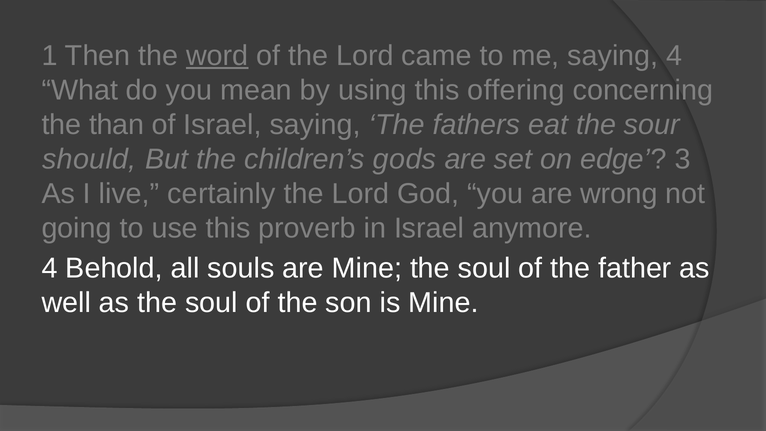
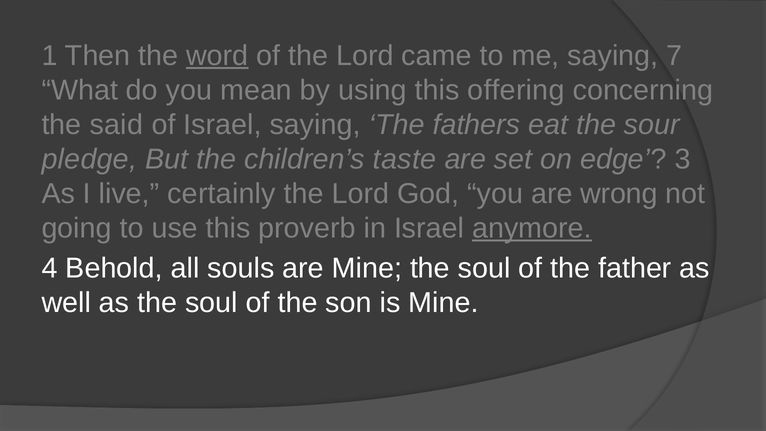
saying 4: 4 -> 7
than: than -> said
should: should -> pledge
gods: gods -> taste
anymore underline: none -> present
